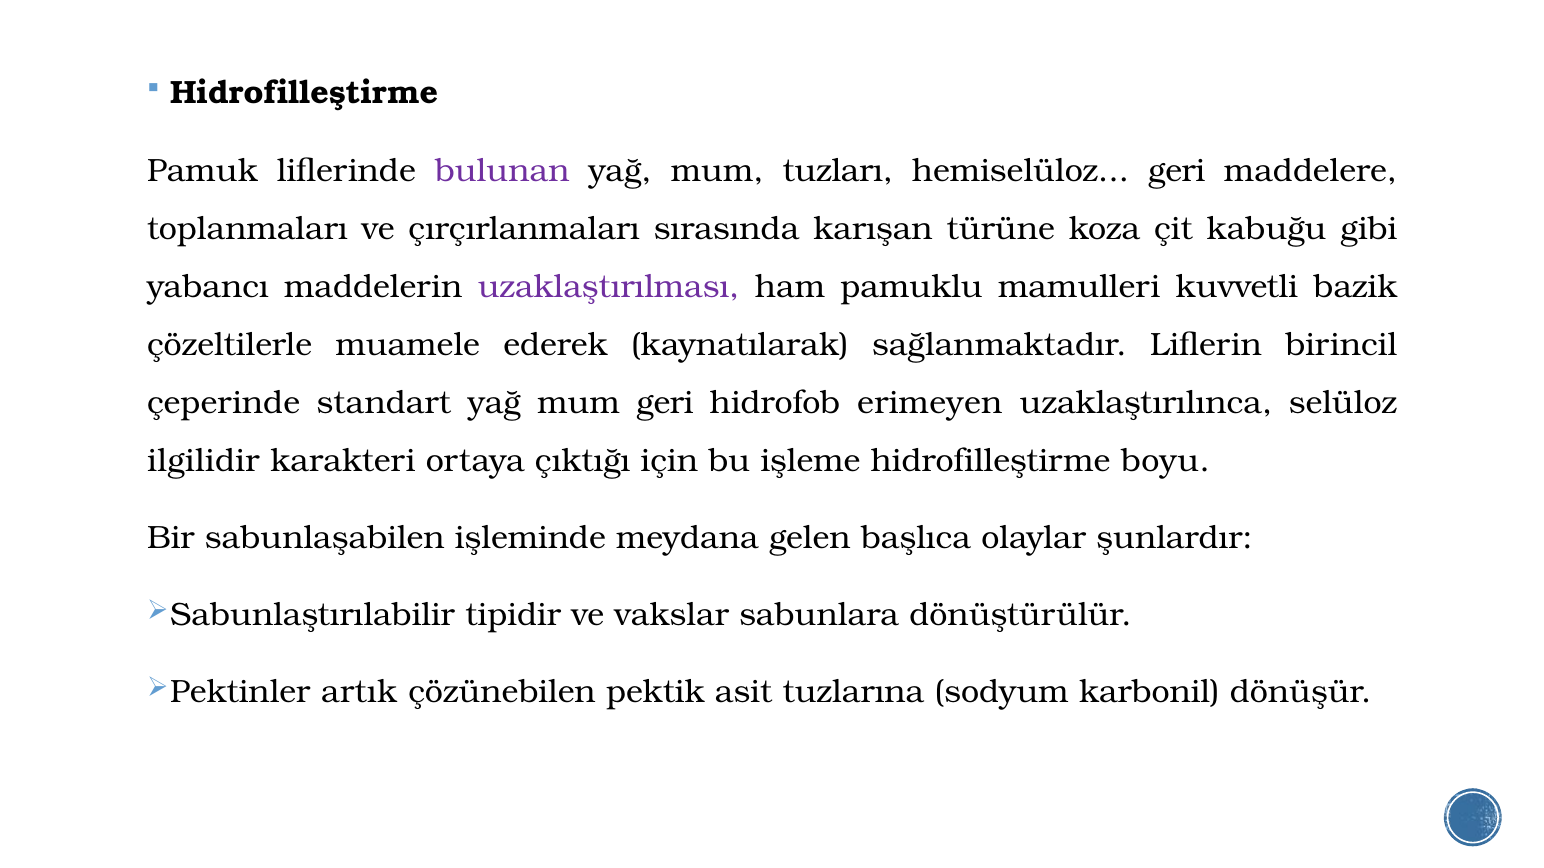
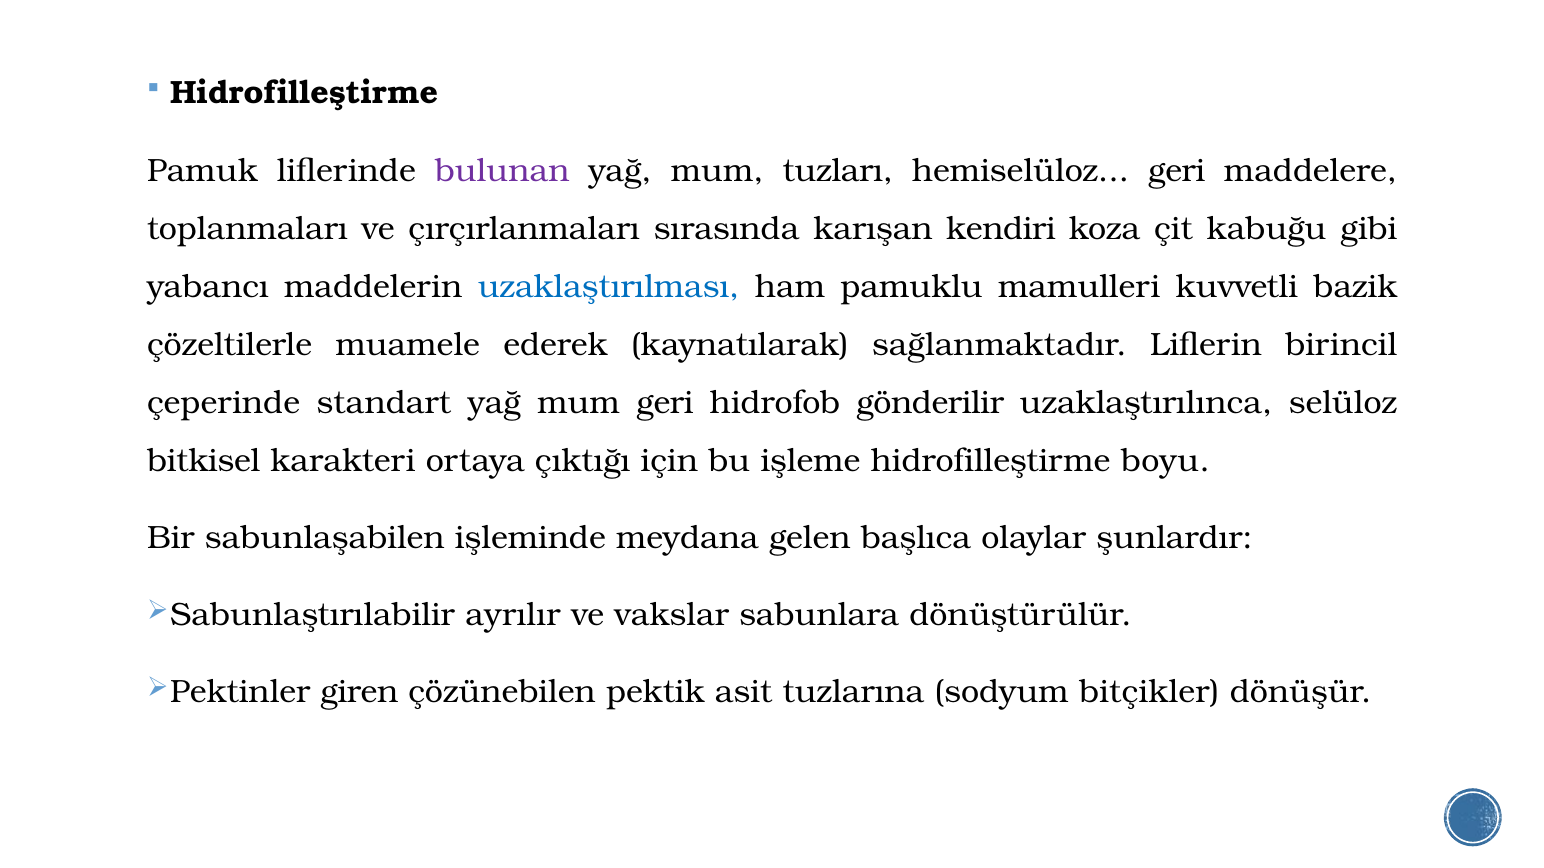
türüne: türüne -> kendiri
uzaklaştırılması colour: purple -> blue
erimeyen: erimeyen -> gönderilir
ilgilidir: ilgilidir -> bitkisel
tipidir: tipidir -> ayrılır
artık: artık -> giren
karbonil: karbonil -> bitçikler
